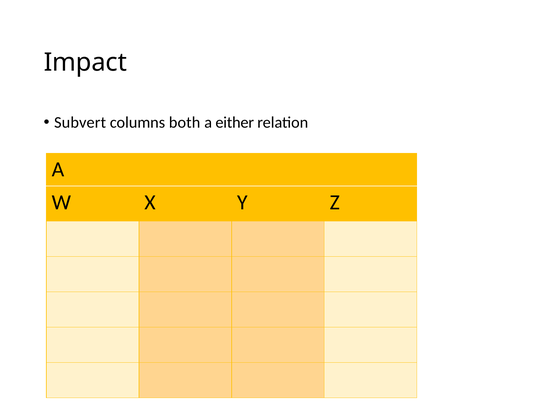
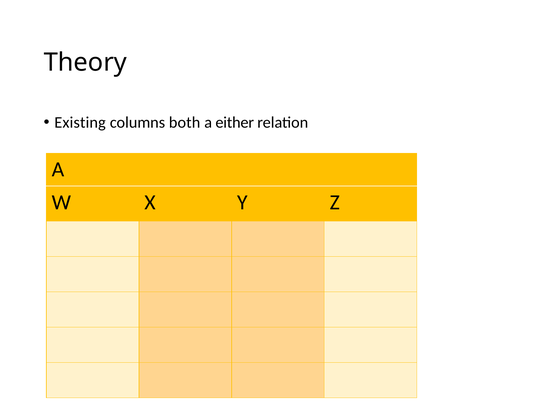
Impact: Impact -> Theory
Subvert: Subvert -> Existing
